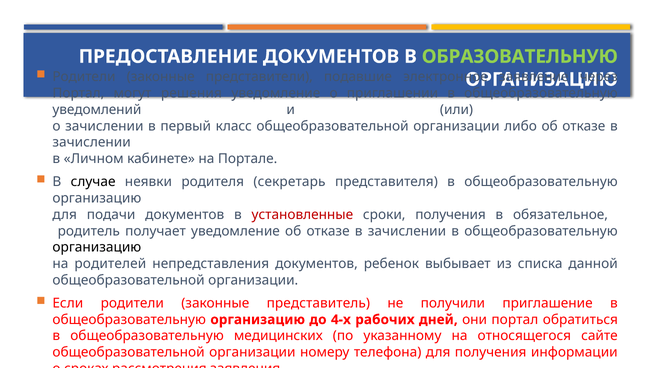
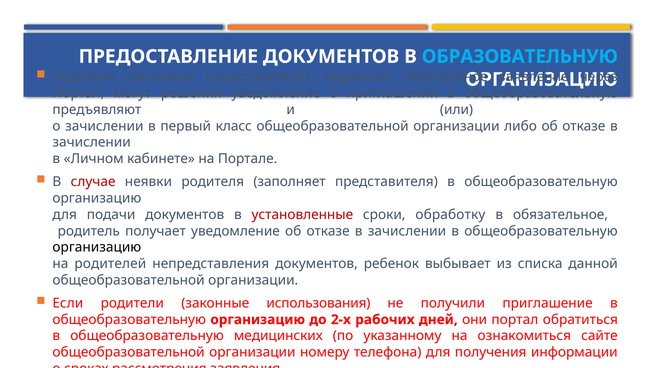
ОБРАЗОВАТЕЛЬНУЮ colour: light green -> light blue
уведомлений: уведомлений -> предъявляют
случае colour: black -> red
секретарь: секретарь -> заполняет
сроки получения: получения -> обработку
представитель: представитель -> использования
4-х: 4-х -> 2-х
относящегося: относящегося -> ознакомиться
